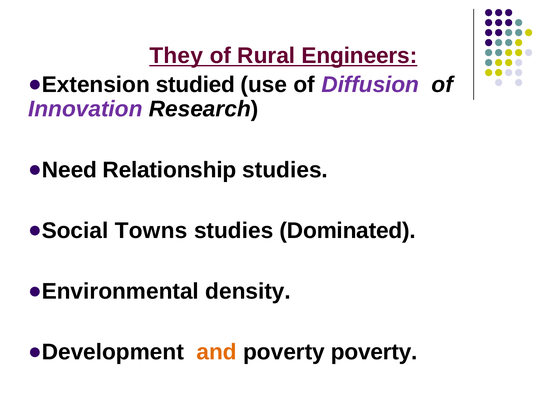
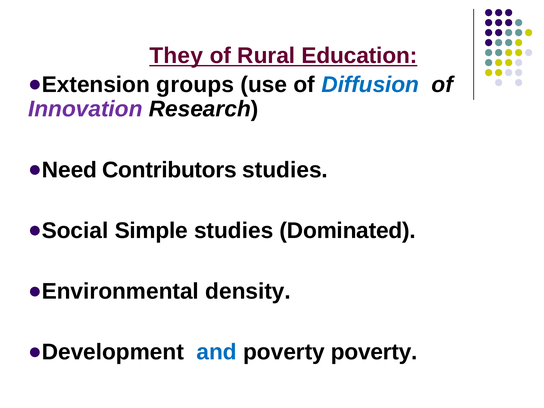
Engineers: Engineers -> Education
studied: studied -> groups
Diffusion colour: purple -> blue
Relationship: Relationship -> Contributors
Towns: Towns -> Simple
and colour: orange -> blue
